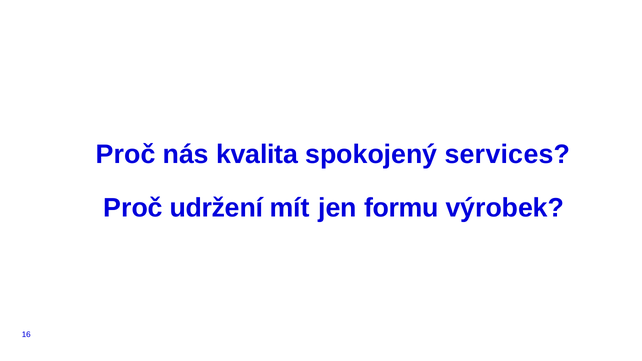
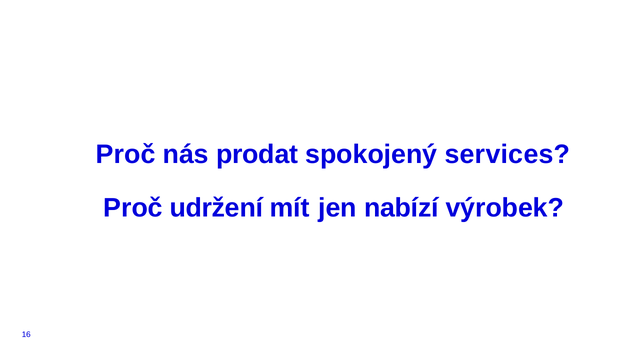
kvalita: kvalita -> prodat
formu: formu -> nabízí
